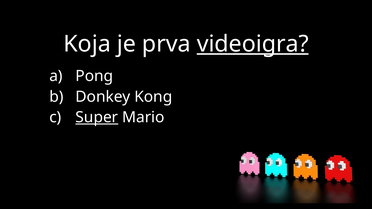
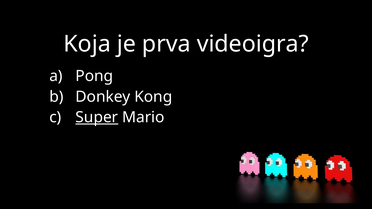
videoigra underline: present -> none
